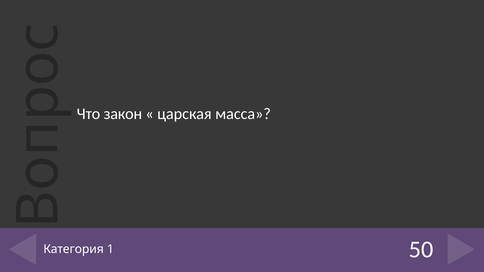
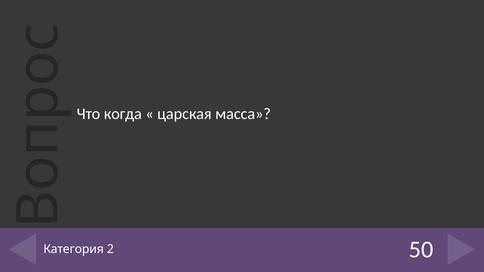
закон: закон -> когда
1: 1 -> 2
